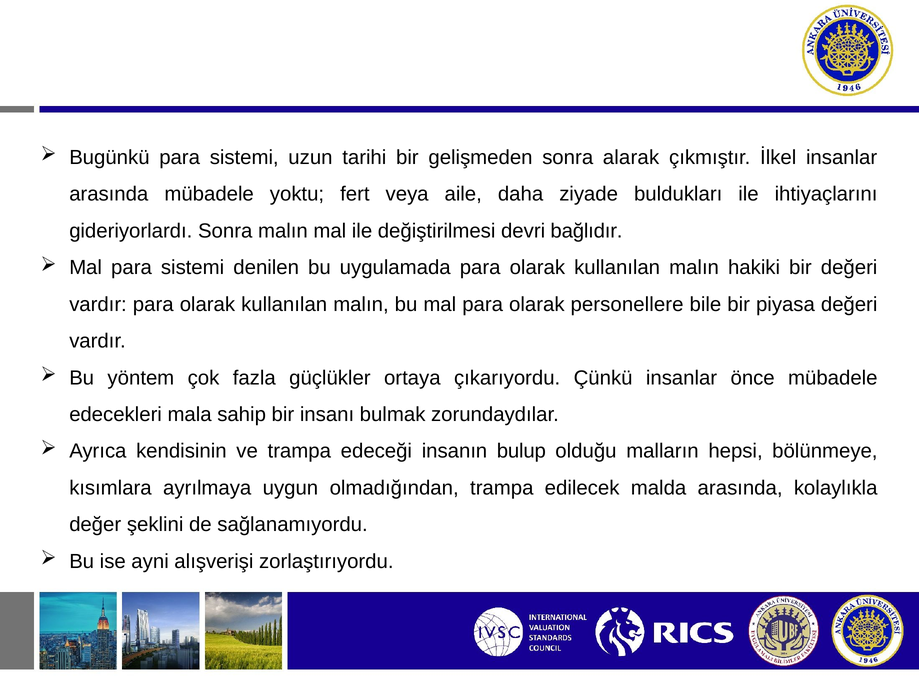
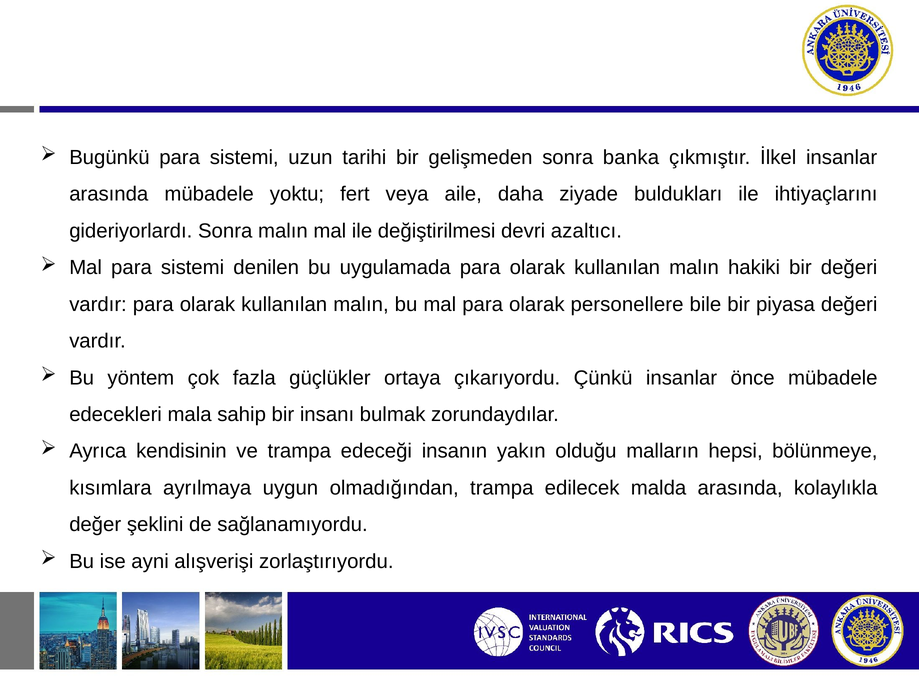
alarak: alarak -> banka
bağlıdır: bağlıdır -> azaltıcı
bulup: bulup -> yakın
